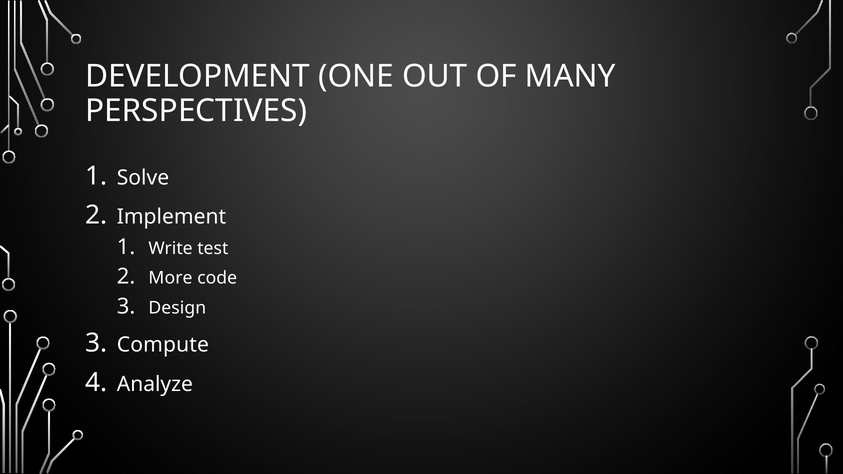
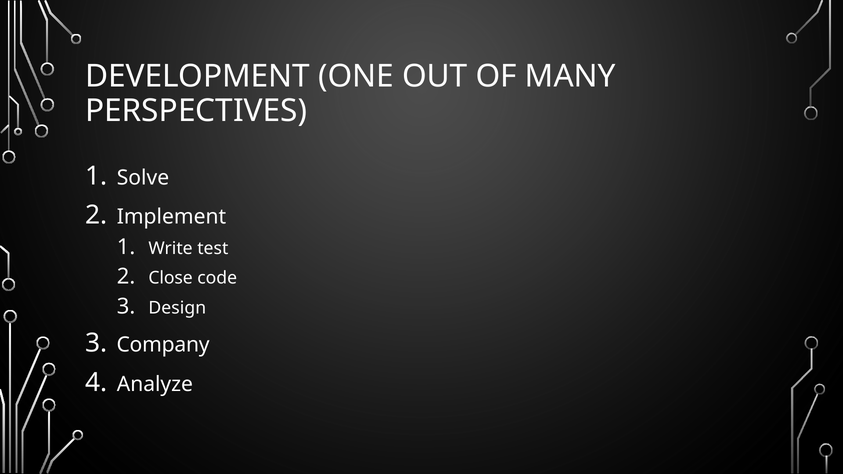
More: More -> Close
Compute: Compute -> Company
